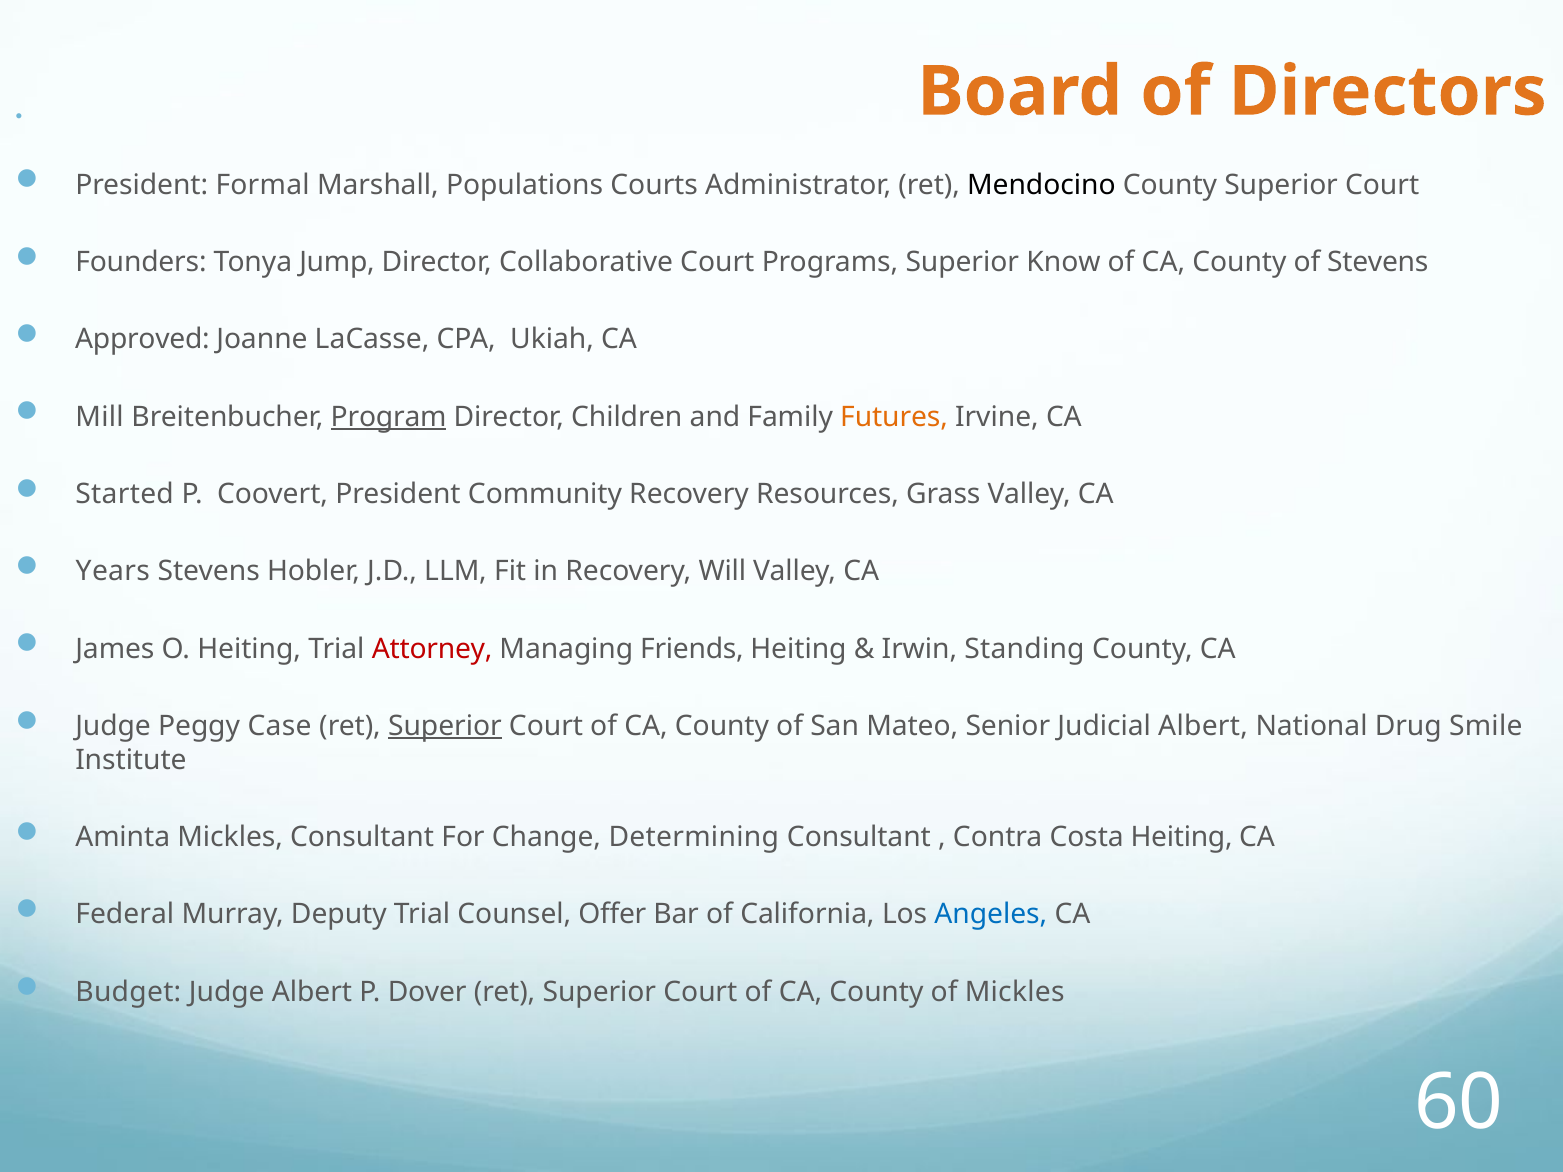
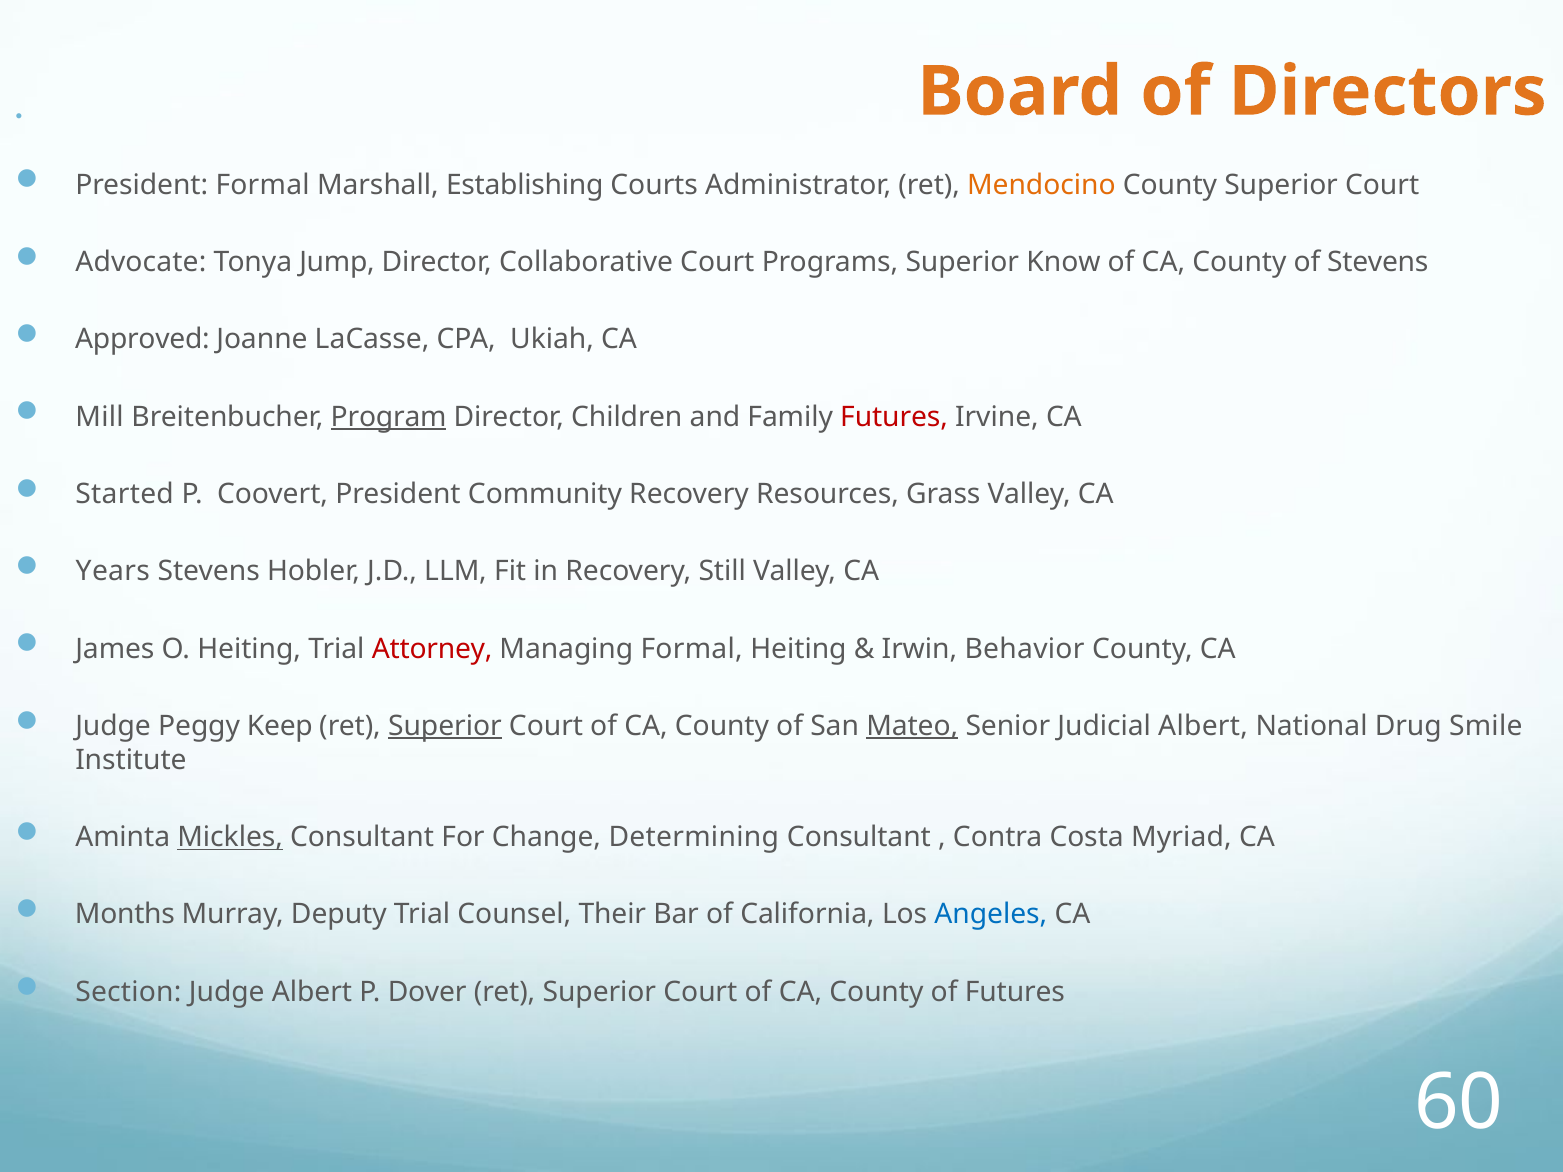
Populations: Populations -> Establishing
Mendocino colour: black -> orange
Founders: Founders -> Advocate
Futures at (894, 417) colour: orange -> red
Will: Will -> Still
Managing Friends: Friends -> Formal
Standing: Standing -> Behavior
Case: Case -> Keep
Mateo underline: none -> present
Mickles at (230, 837) underline: none -> present
Costa Heiting: Heiting -> Myriad
Federal: Federal -> Months
Offer: Offer -> Their
Budget: Budget -> Section
of Mickles: Mickles -> Futures
